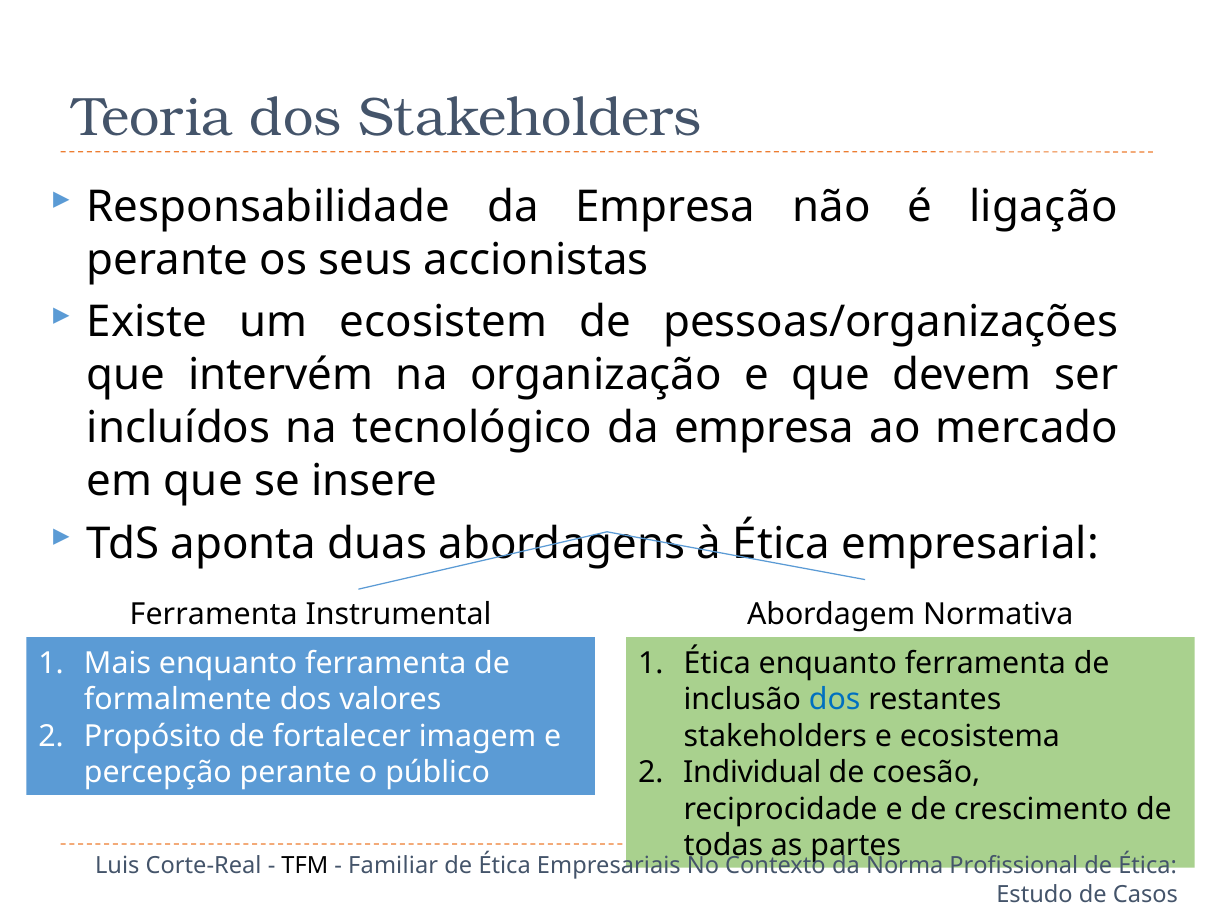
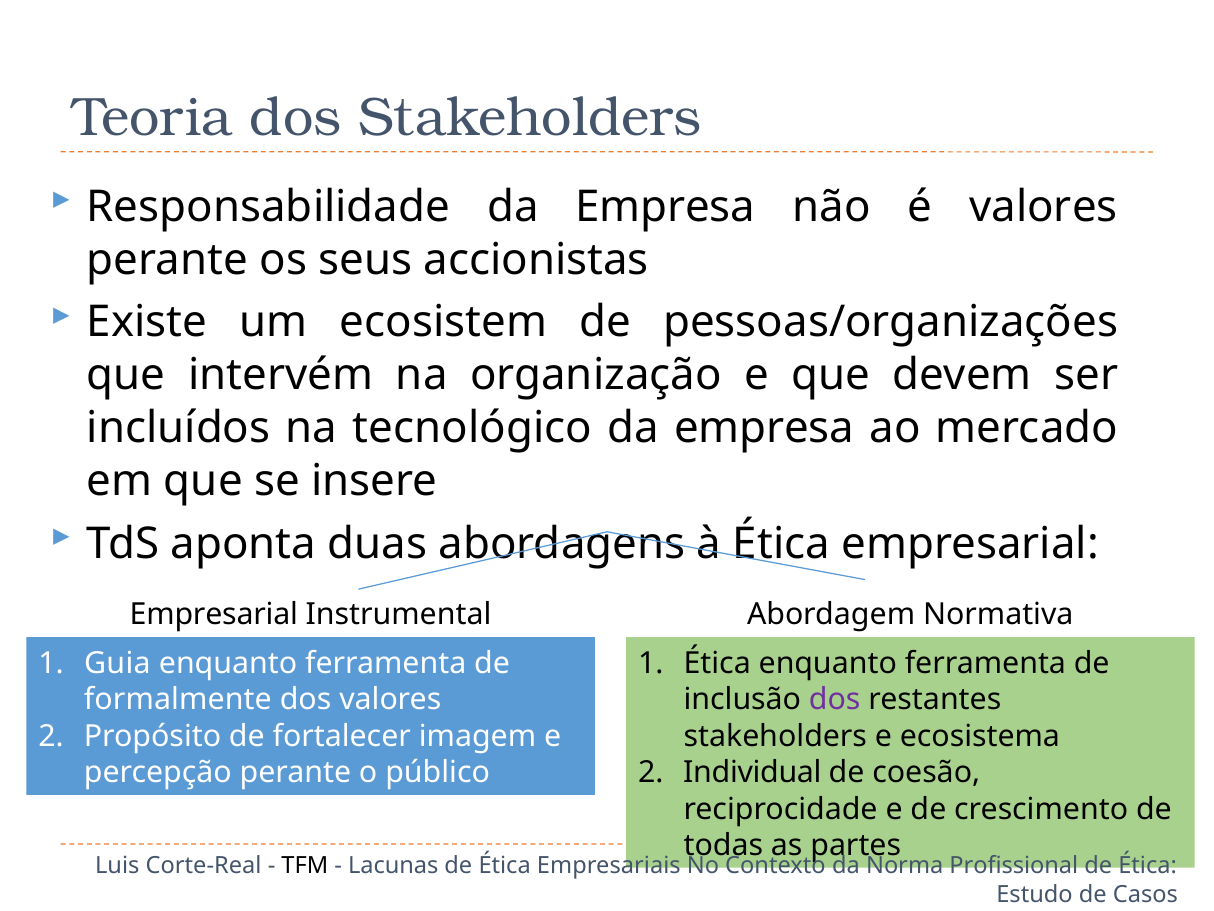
é ligação: ligação -> valores
Ferramenta at (214, 614): Ferramenta -> Empresarial
Mais: Mais -> Guia
dos at (835, 700) colour: blue -> purple
Familiar: Familiar -> Lacunas
